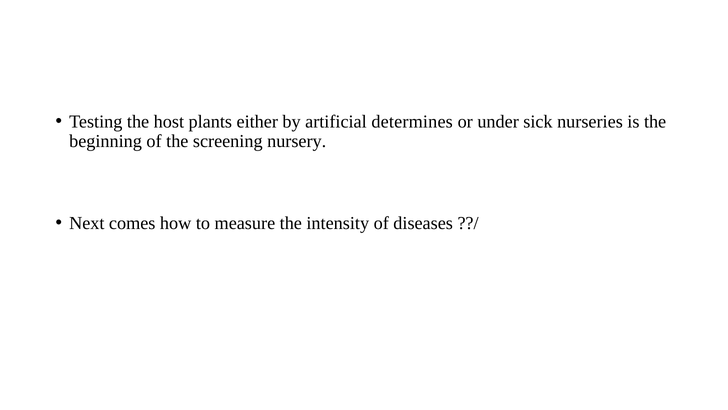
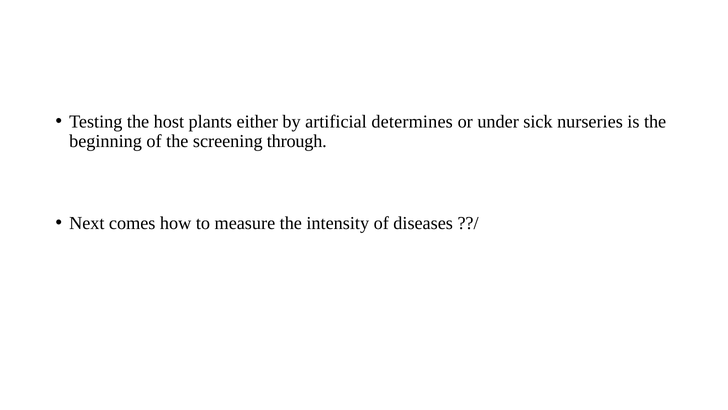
nursery: nursery -> through
